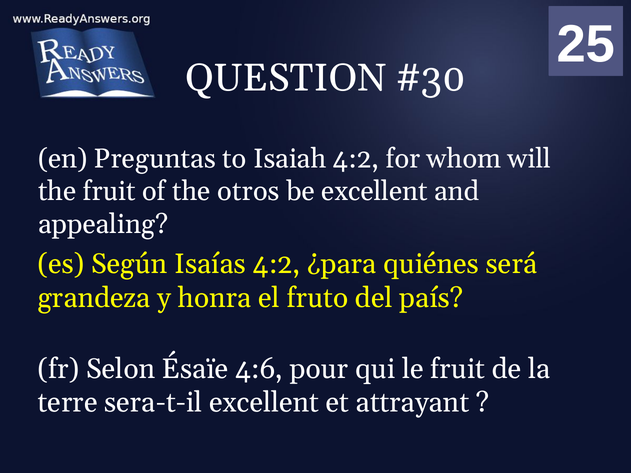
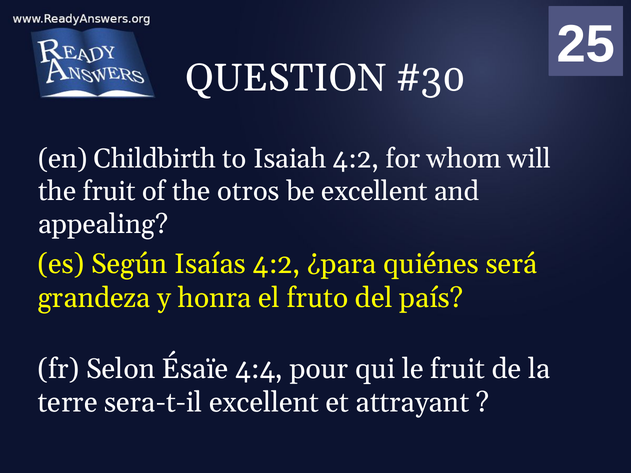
Preguntas: Preguntas -> Childbirth
4:6: 4:6 -> 4:4
